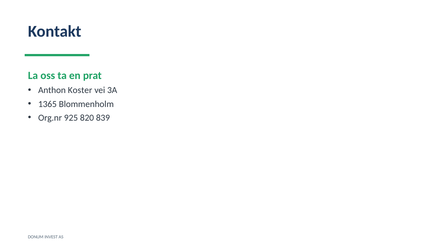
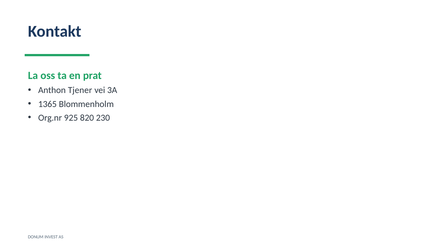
Koster: Koster -> Tjener
839: 839 -> 230
